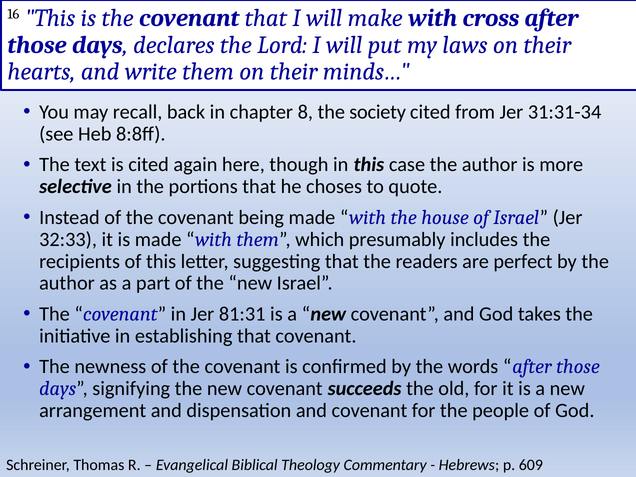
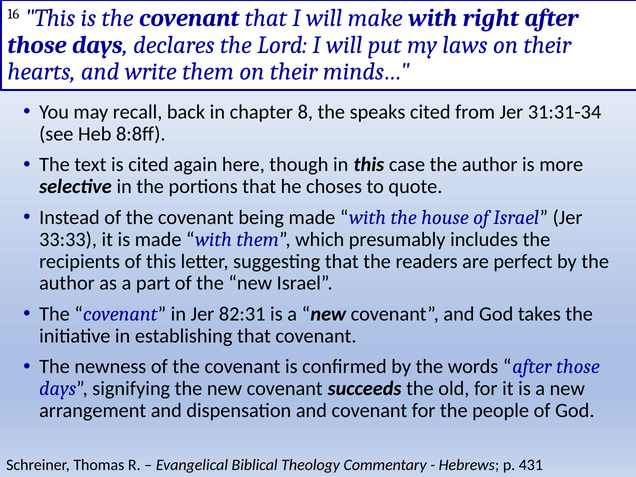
cross: cross -> right
society: society -> speaks
32:33: 32:33 -> 33:33
81:31: 81:31 -> 82:31
609: 609 -> 431
